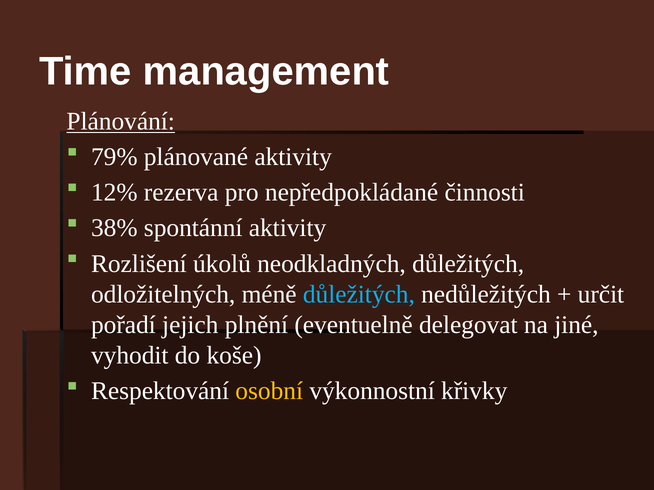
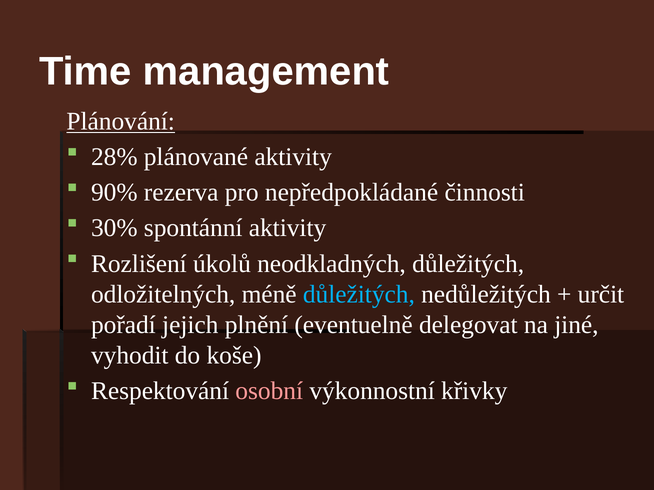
79%: 79% -> 28%
12%: 12% -> 90%
38%: 38% -> 30%
osobní colour: yellow -> pink
